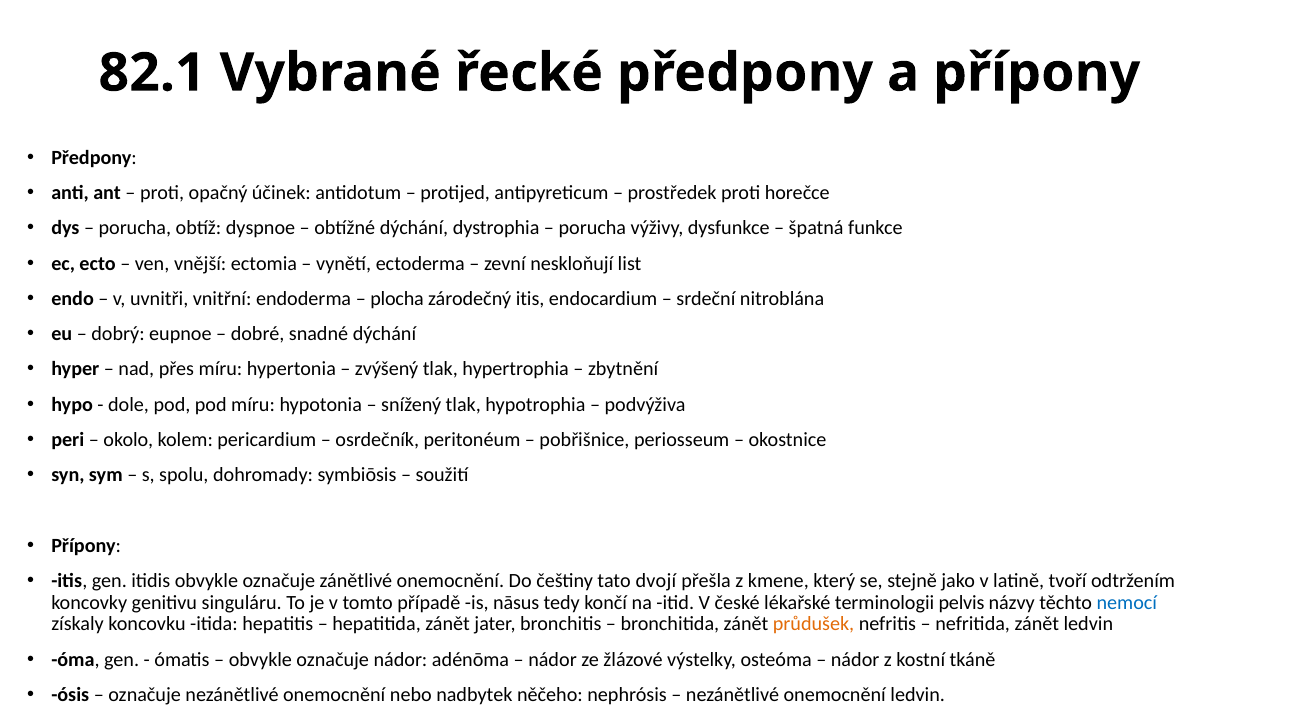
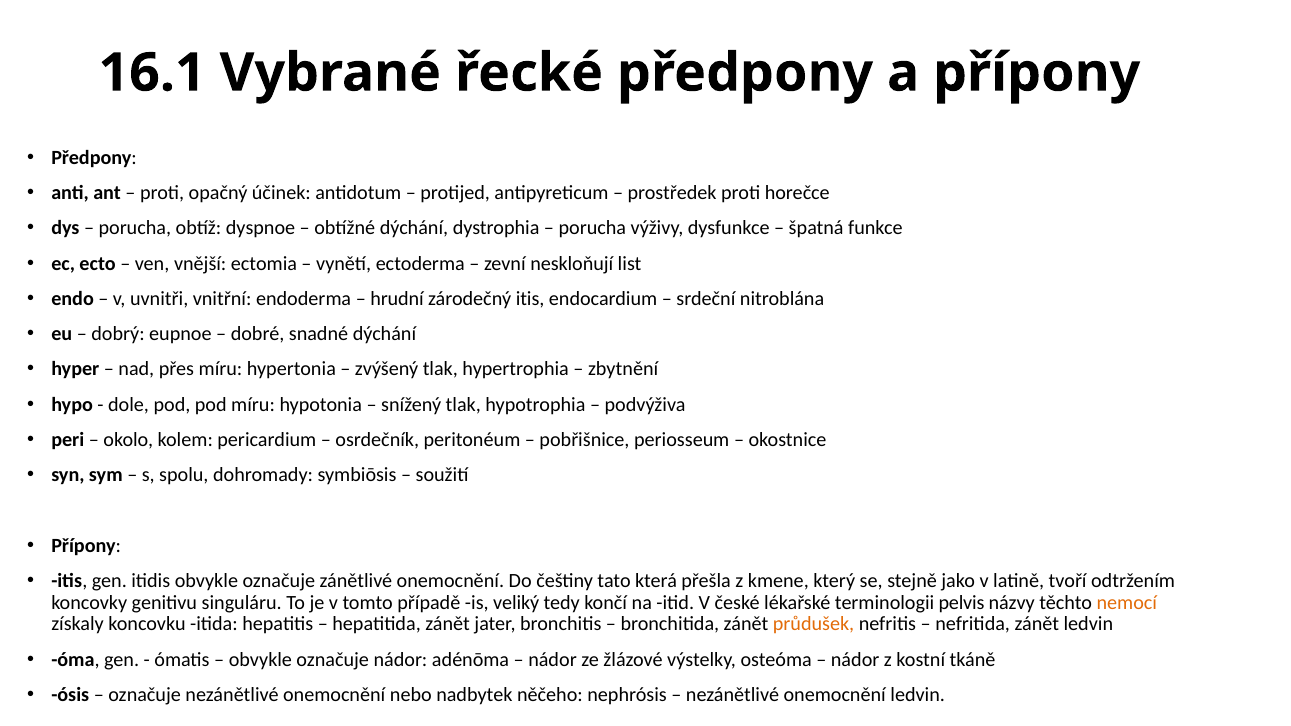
82.1: 82.1 -> 16.1
plocha: plocha -> hrudní
dvojí: dvojí -> která
nāsus: nāsus -> veliký
nemocí colour: blue -> orange
